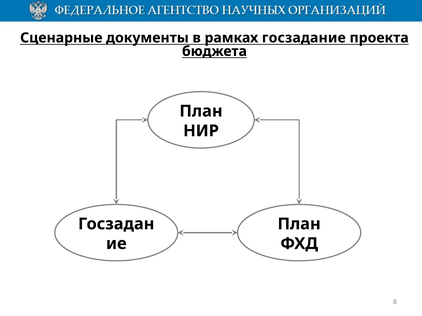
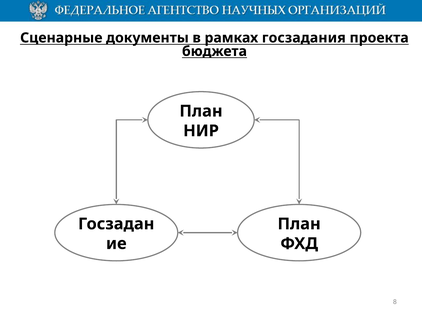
госзадание: госзадание -> госзадания
